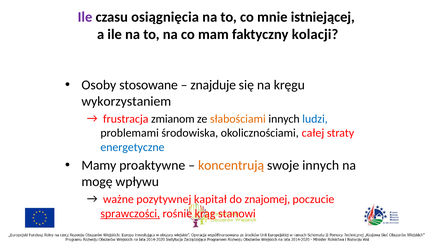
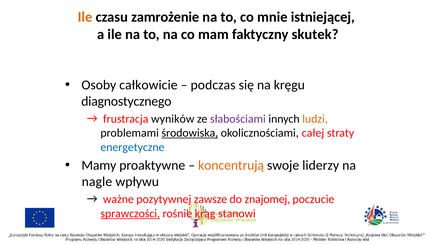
Ile at (85, 17) colour: purple -> orange
osiągnięcia: osiągnięcia -> zamrożenie
kolacji: kolacji -> skutek
stosowane: stosowane -> całkowicie
znajduje: znajduje -> podczas
wykorzystaniem: wykorzystaniem -> diagnostycznego
zmianom: zmianom -> wyników
słabościami colour: orange -> purple
ludzi colour: blue -> orange
środowiska underline: none -> present
swoje innych: innych -> liderzy
mogę: mogę -> nagle
kapitał: kapitał -> zawsze
